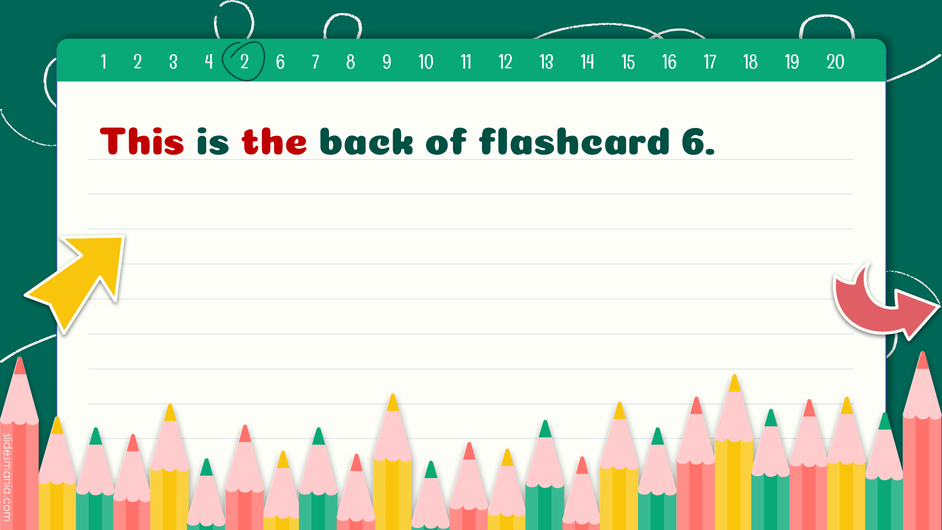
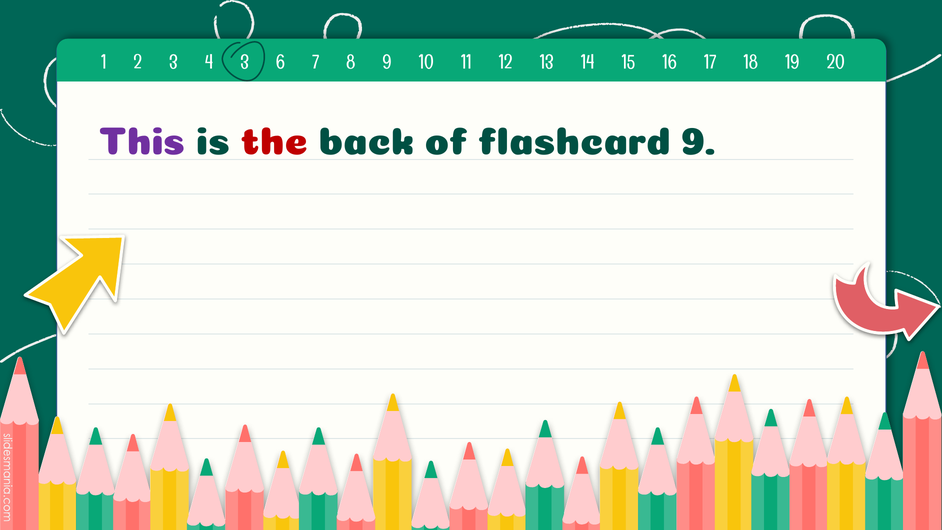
2 at (245, 62): 2 -> 3
This colour: red -> purple
flashcard 6: 6 -> 9
